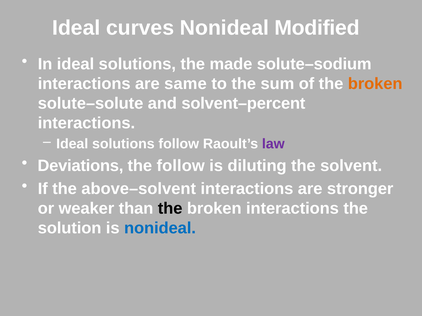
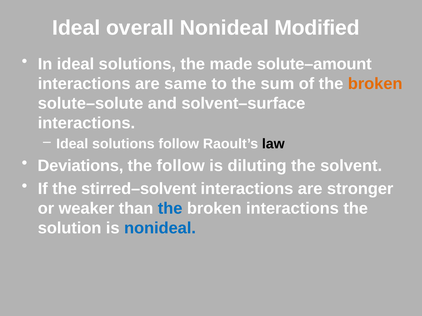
curves: curves -> overall
solute–sodium: solute–sodium -> solute–amount
solvent–percent: solvent–percent -> solvent–surface
law colour: purple -> black
above–solvent: above–solvent -> stirred–solvent
the at (170, 209) colour: black -> blue
